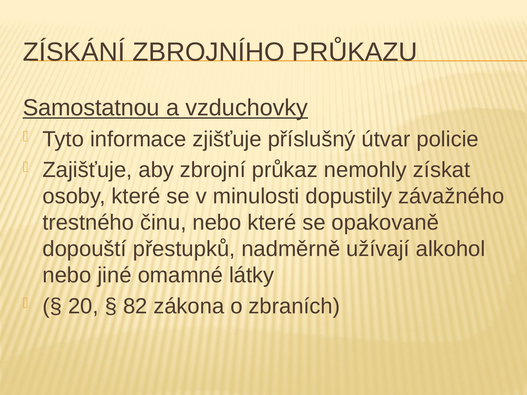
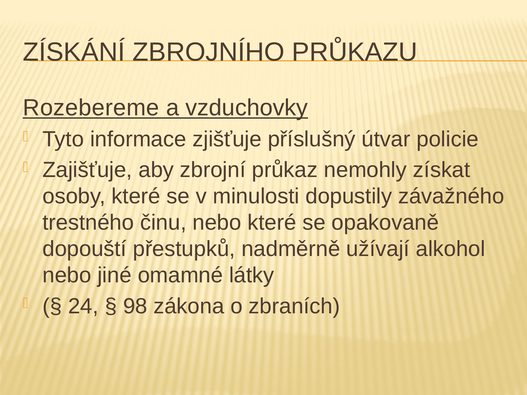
Samostatnou: Samostatnou -> Rozebereme
20: 20 -> 24
82: 82 -> 98
